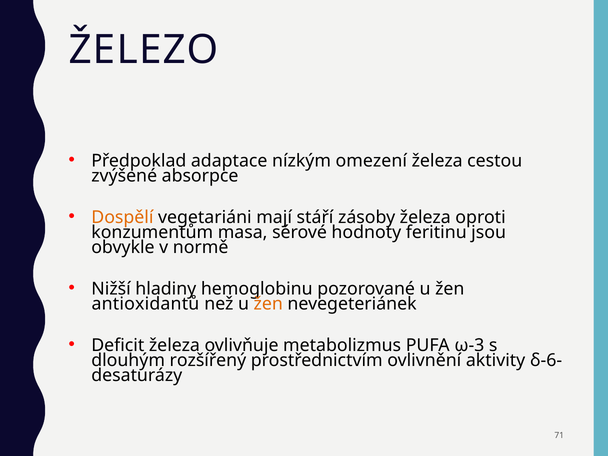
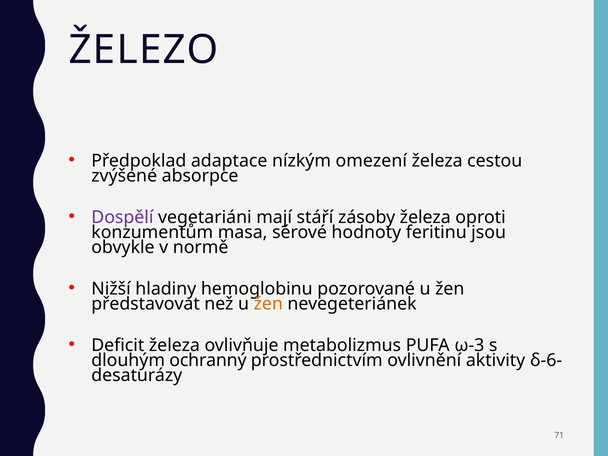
Dospělí colour: orange -> purple
antioxidantů: antioxidantů -> představovat
rozšířený: rozšířený -> ochranný
